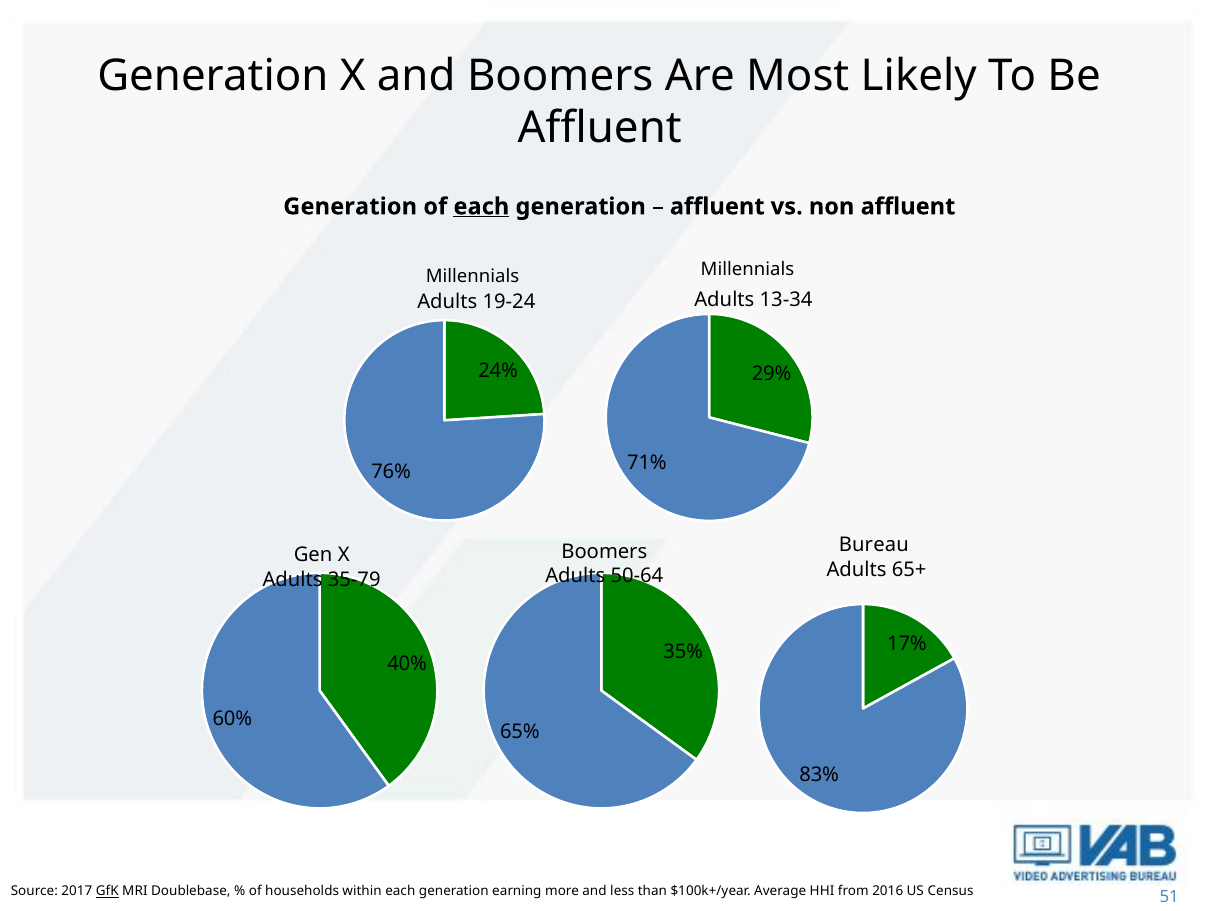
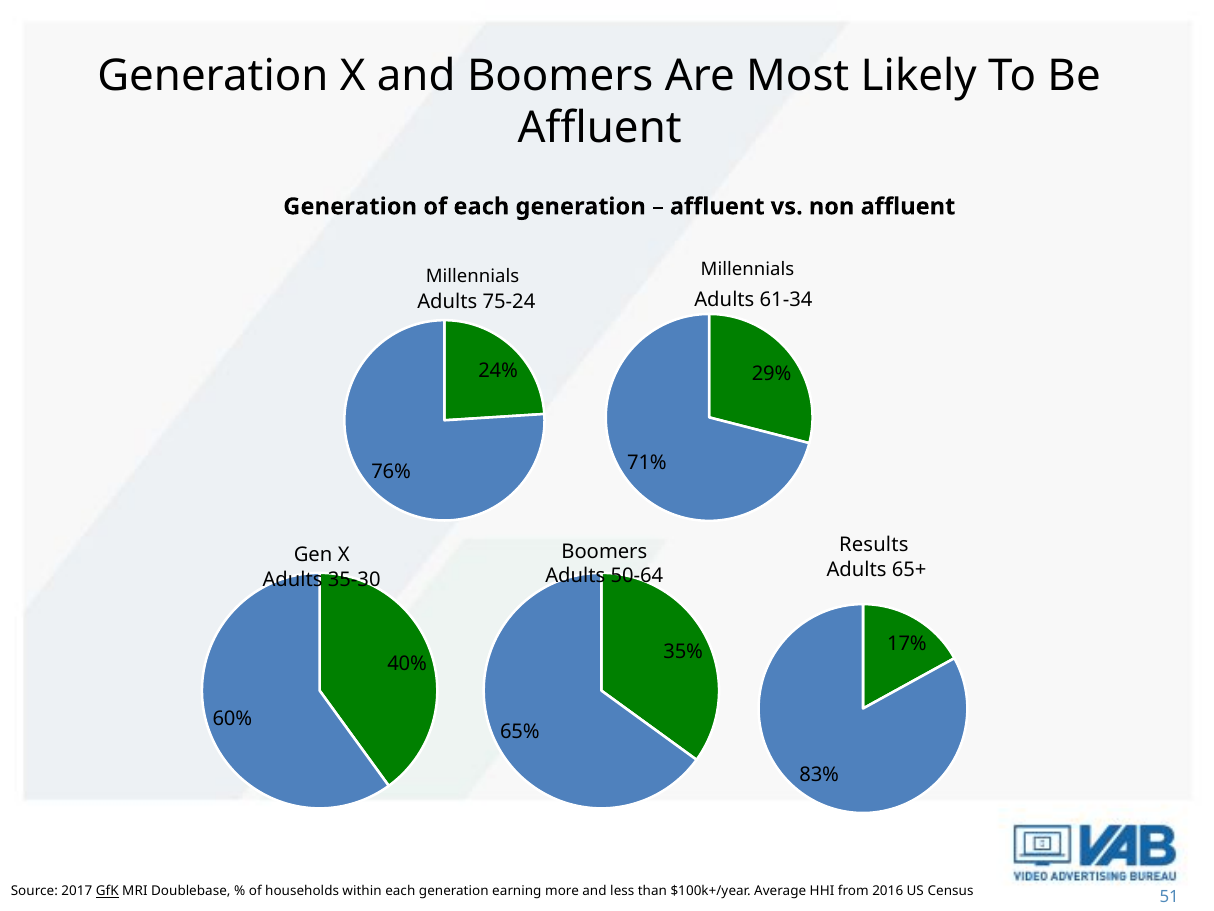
each at (481, 206) underline: present -> none
19-24: 19-24 -> 75-24
13-34: 13-34 -> 61-34
Bureau: Bureau -> Results
35-79: 35-79 -> 35-30
